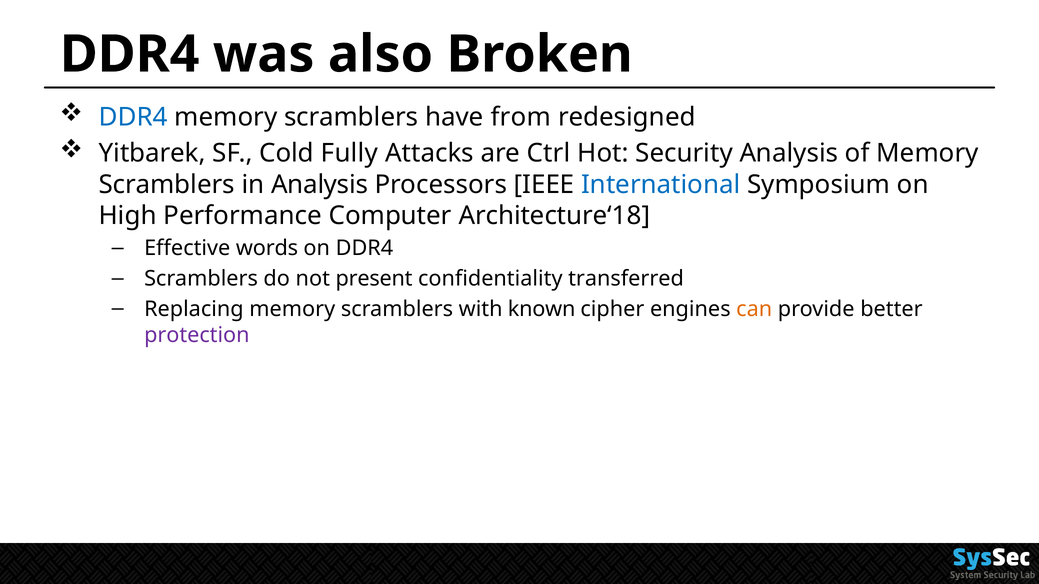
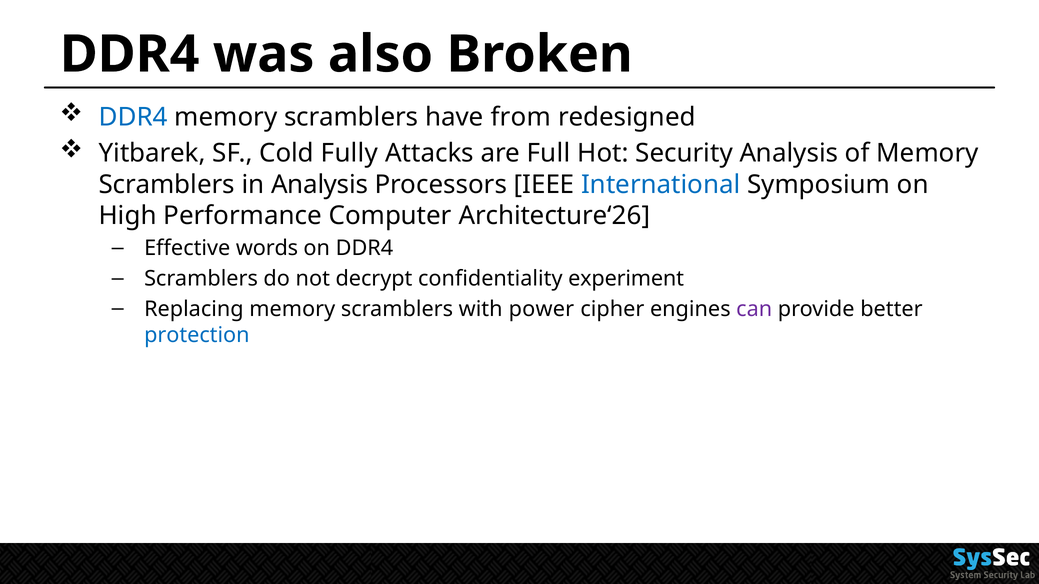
Ctrl: Ctrl -> Full
Architecture‘18: Architecture‘18 -> Architecture‘26
present: present -> decrypt
transferred: transferred -> experiment
known: known -> power
can colour: orange -> purple
protection colour: purple -> blue
